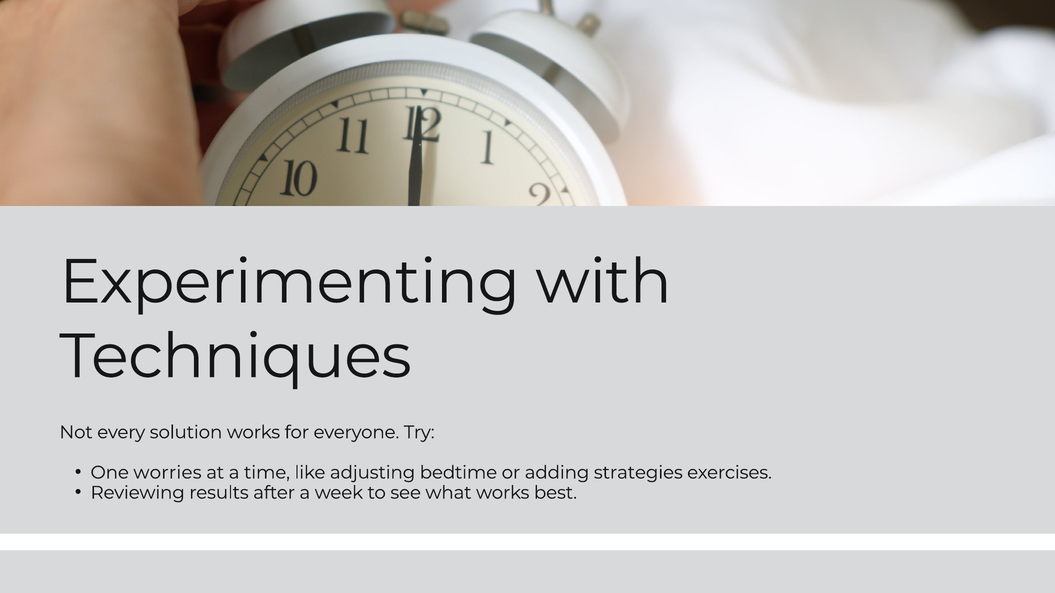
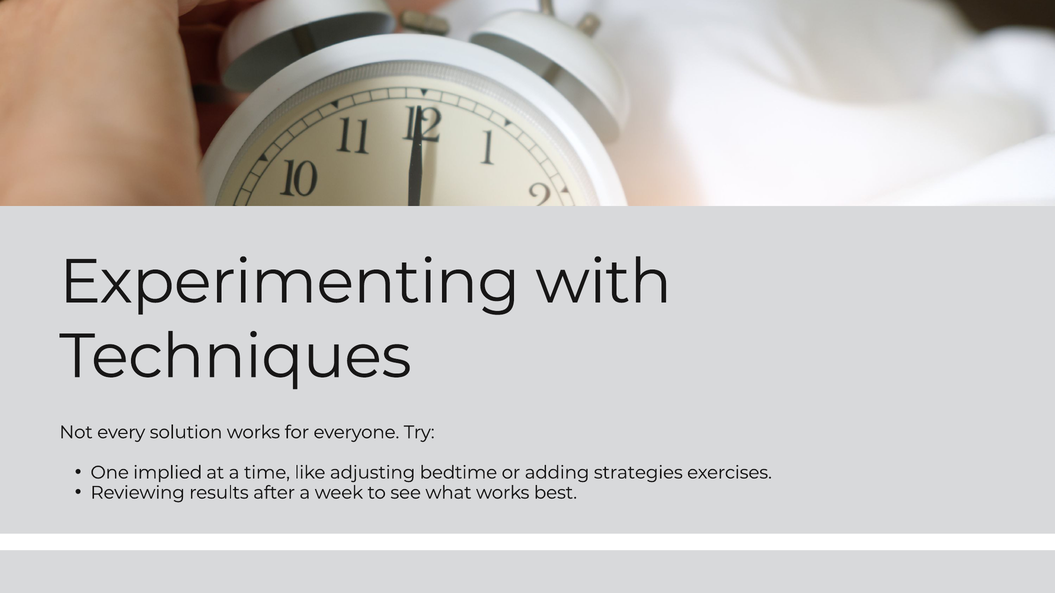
worries: worries -> implied
